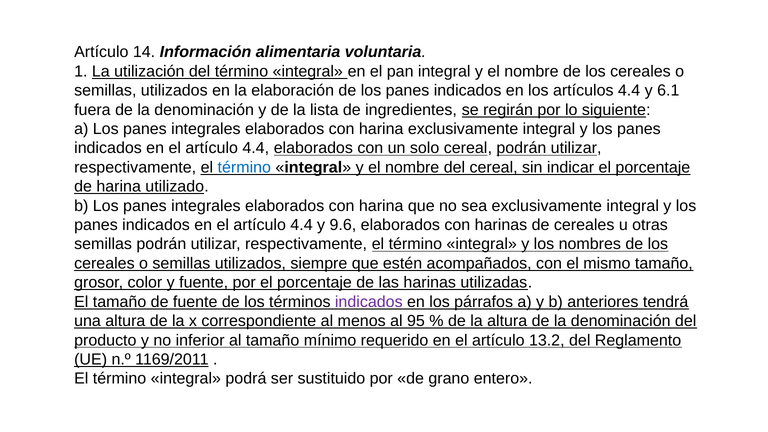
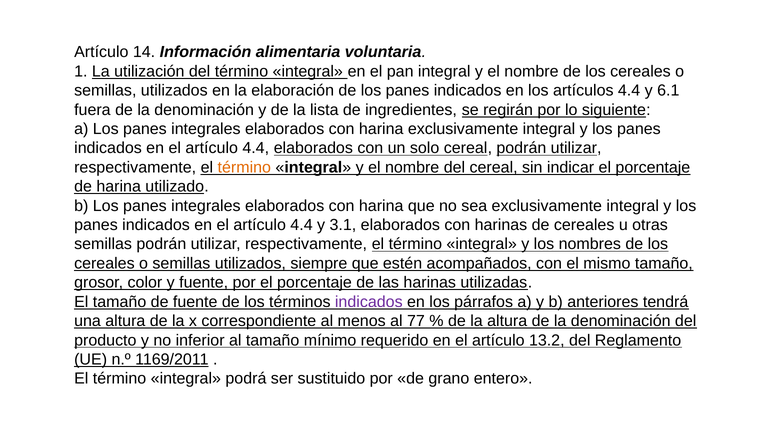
término at (244, 167) colour: blue -> orange
9.6: 9.6 -> 3.1
95: 95 -> 77
